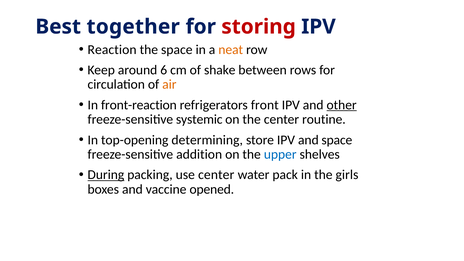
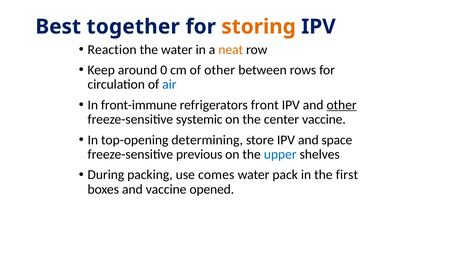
storing colour: red -> orange
the space: space -> water
6: 6 -> 0
of shake: shake -> other
air colour: orange -> blue
front-reaction: front-reaction -> front-immune
center routine: routine -> vaccine
addition: addition -> previous
During underline: present -> none
use center: center -> comes
girls: girls -> first
